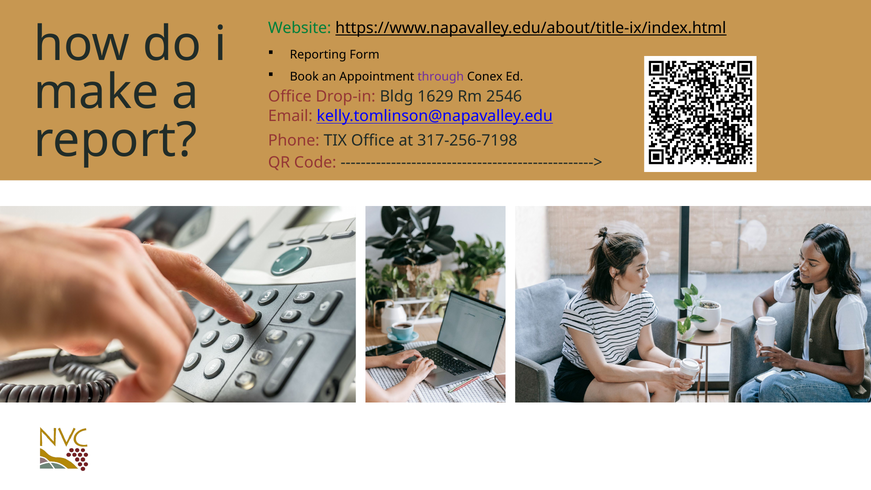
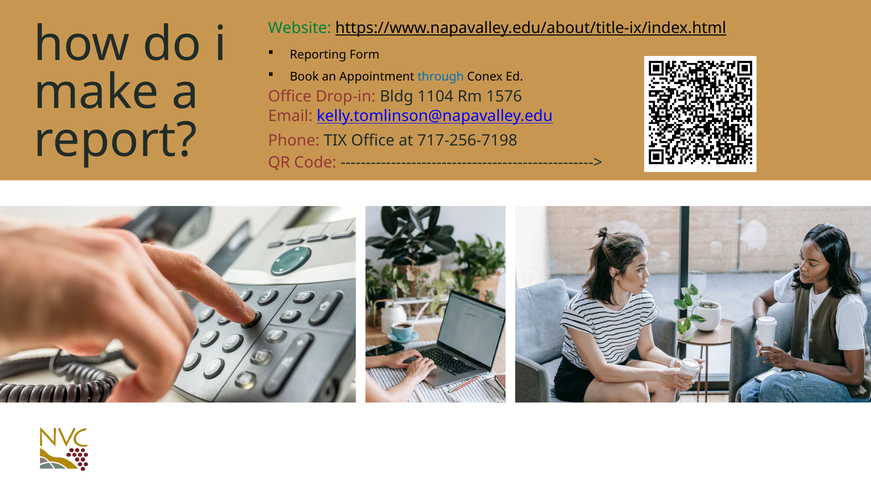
through colour: purple -> blue
1629: 1629 -> 1104
2546: 2546 -> 1576
317-256-7198: 317-256-7198 -> 717-256-7198
